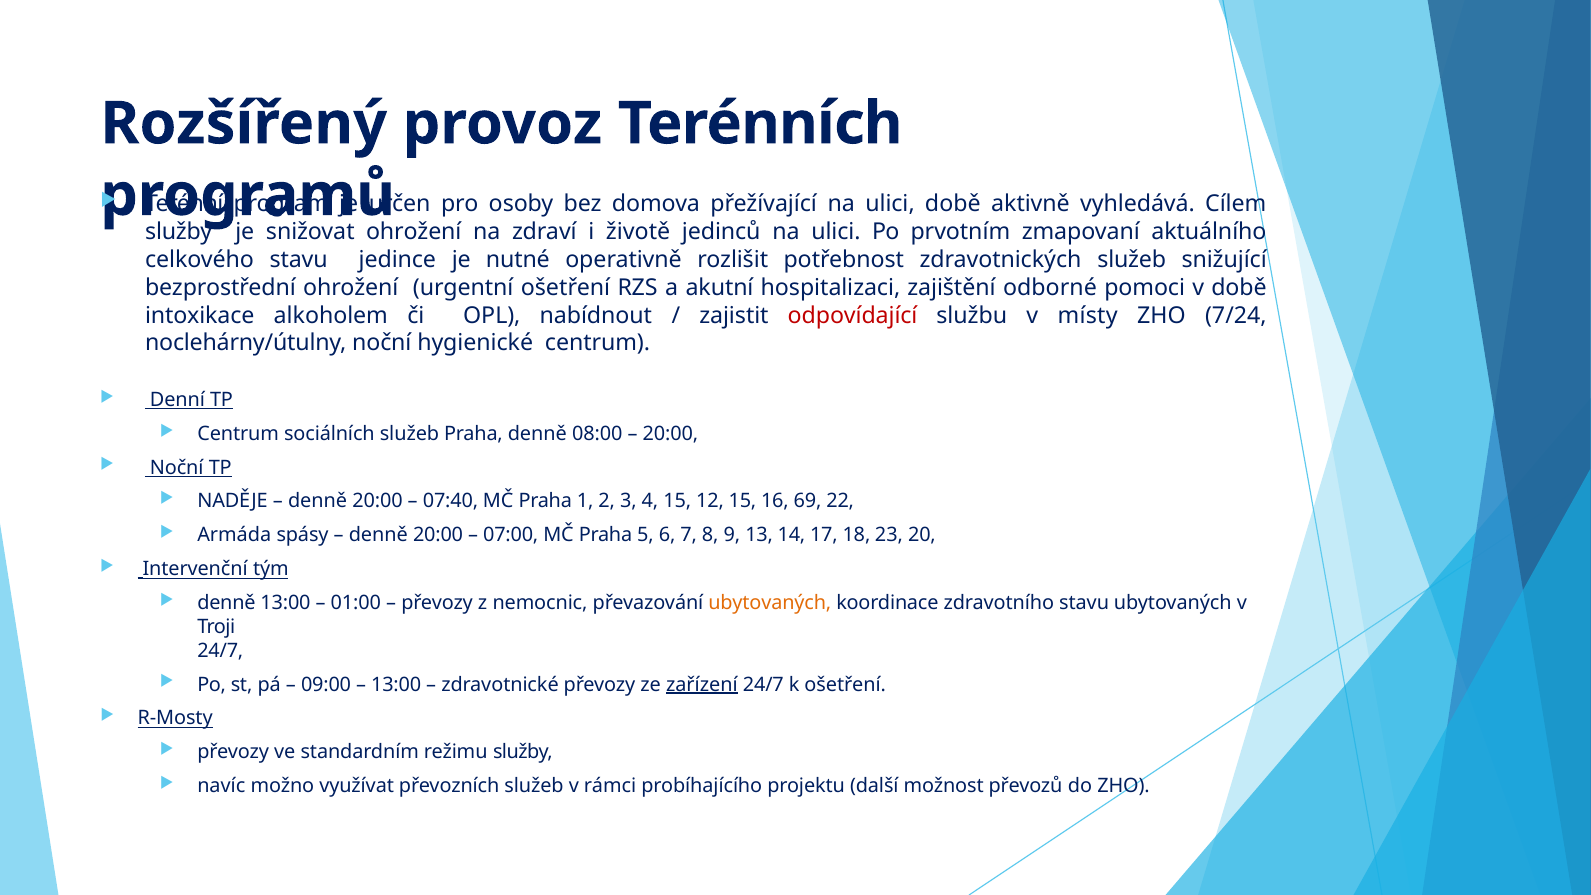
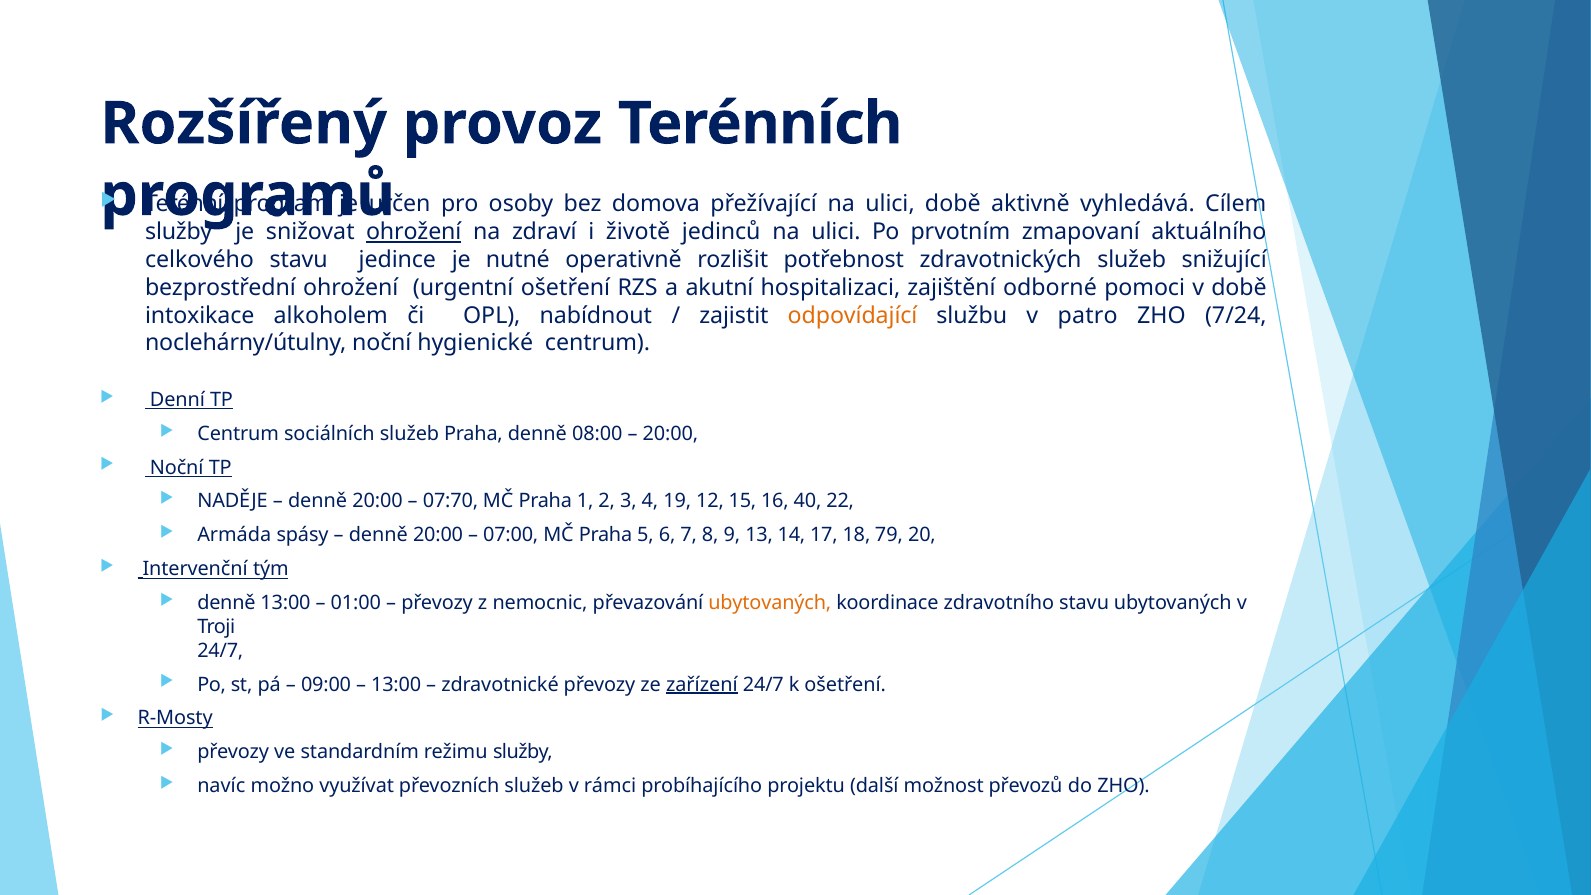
ohrožení at (414, 232) underline: none -> present
odpovídající colour: red -> orange
místy: místy -> patro
07:40: 07:40 -> 07:70
4 15: 15 -> 19
69: 69 -> 40
23: 23 -> 79
